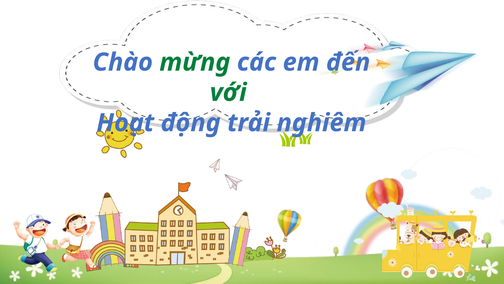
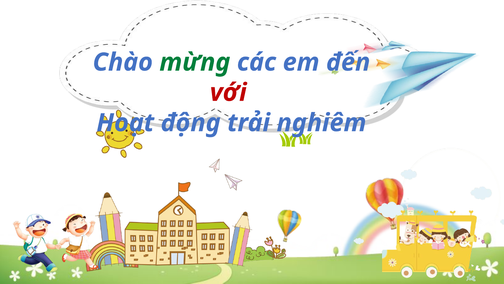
với colour: green -> red
